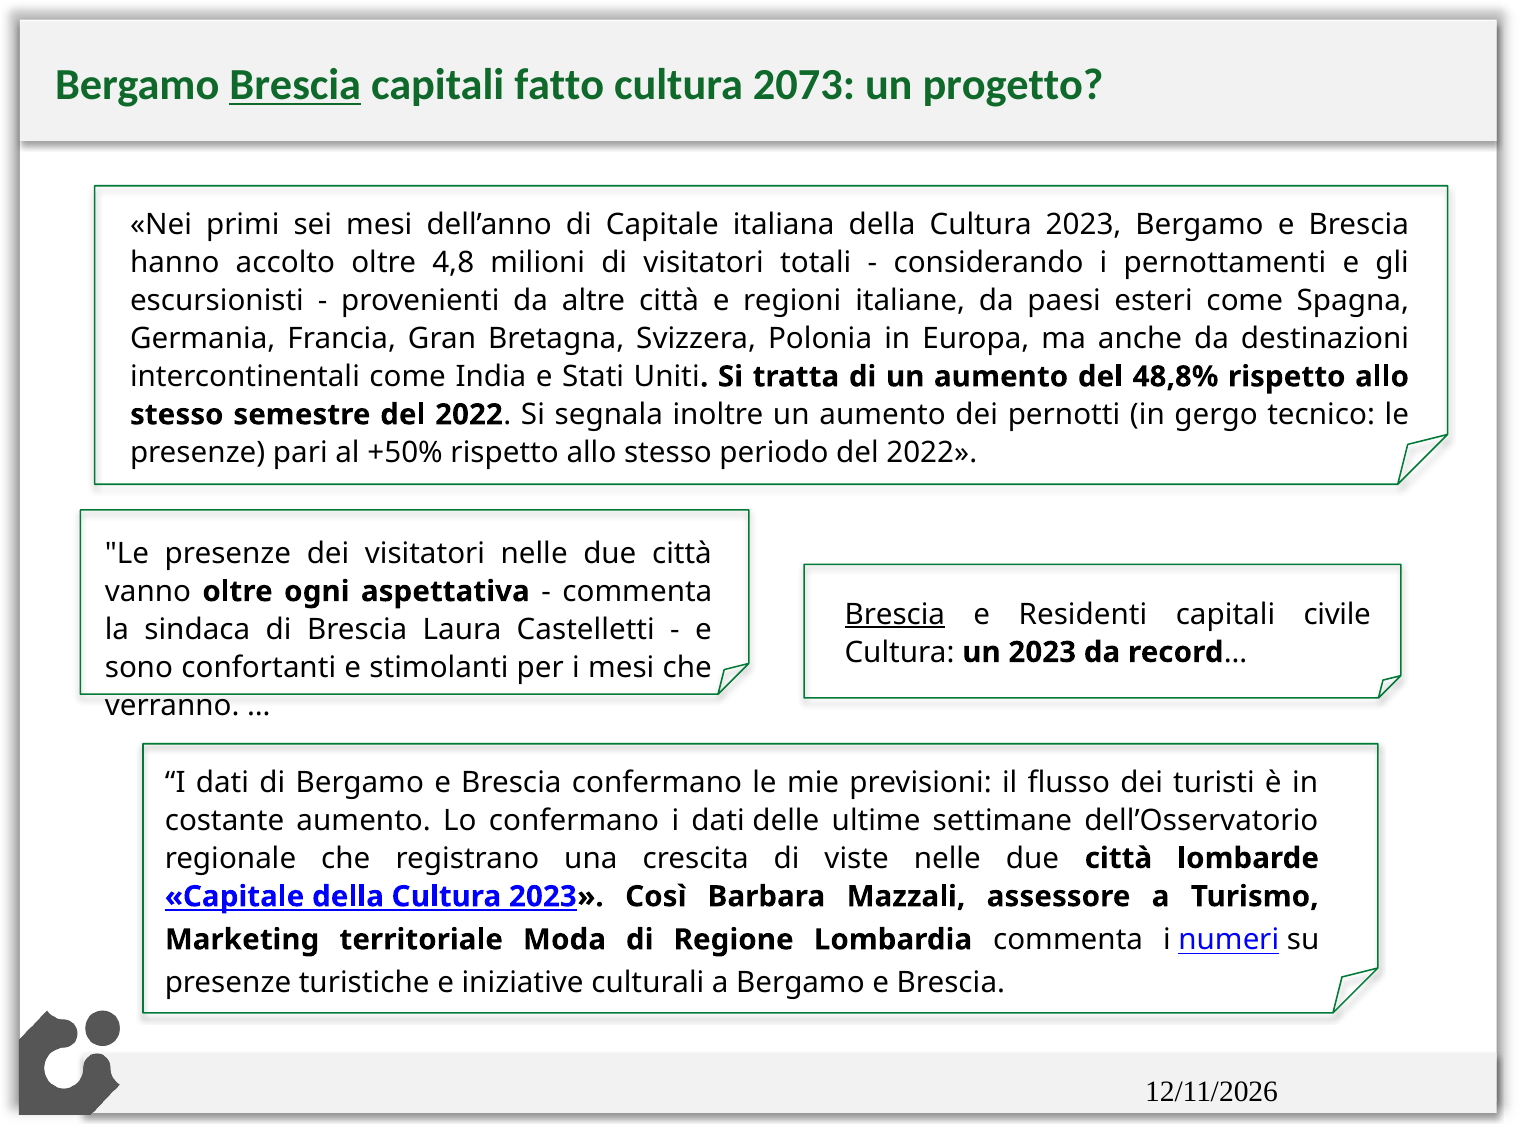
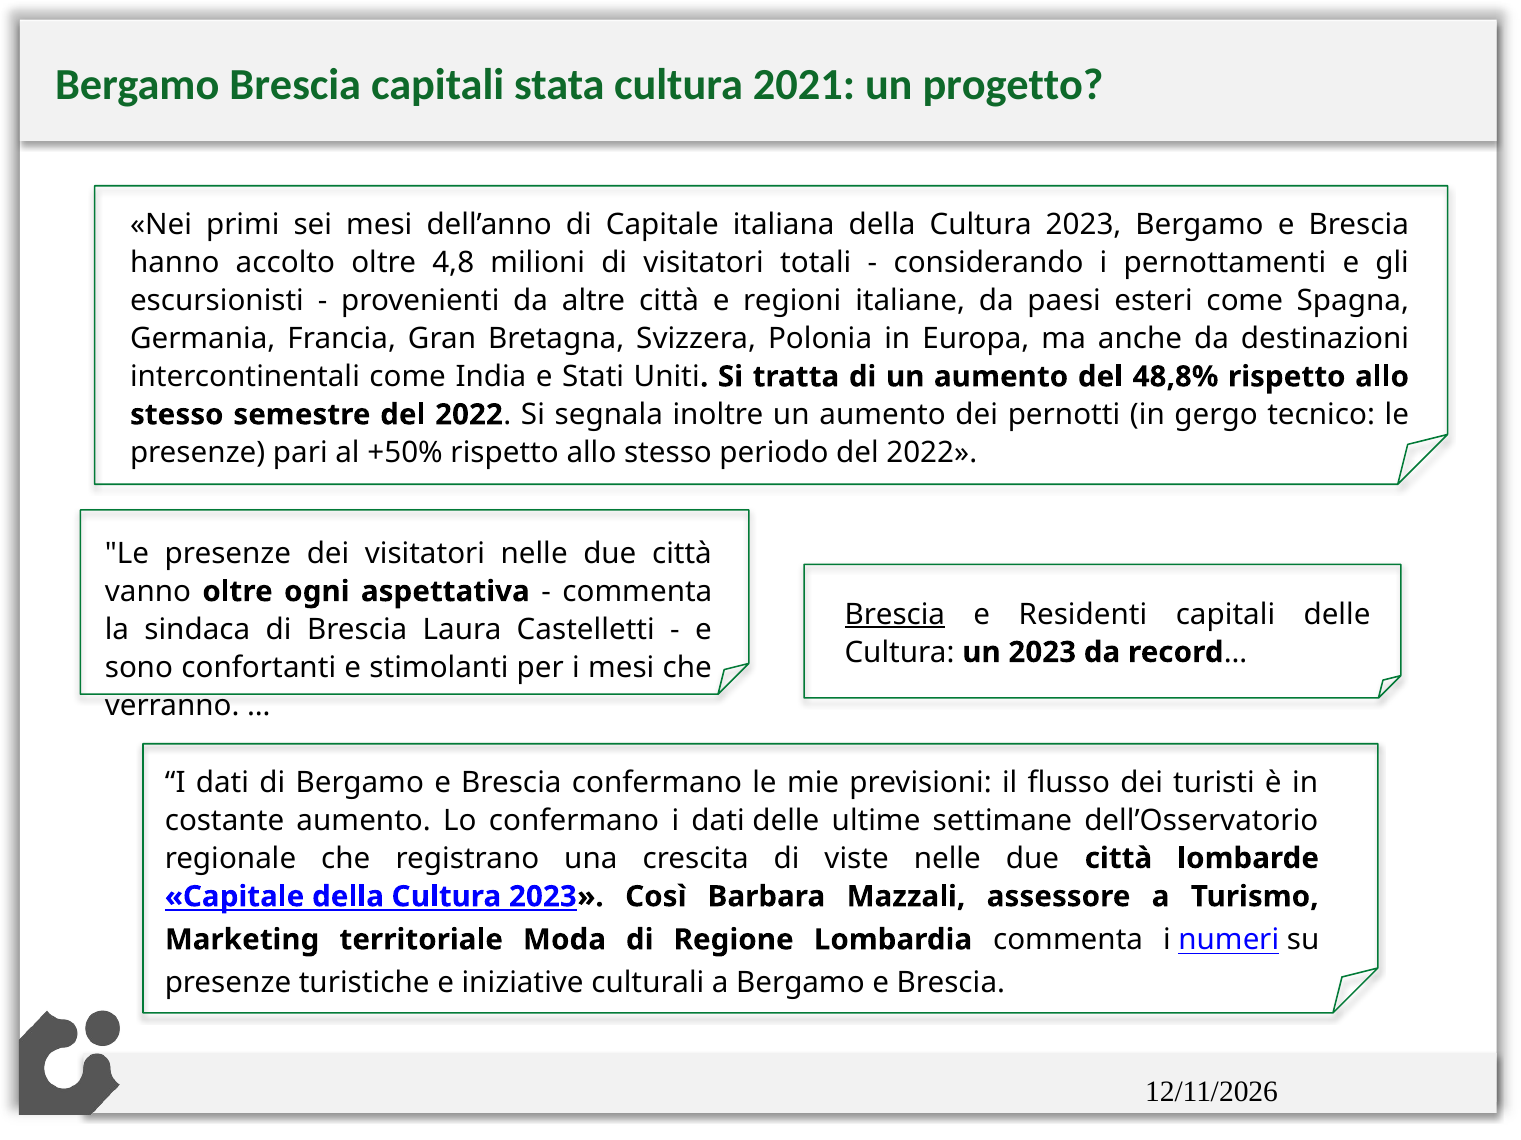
Brescia at (295, 85) underline: present -> none
fatto: fatto -> stata
2073: 2073 -> 2021
capitali civile: civile -> delle
